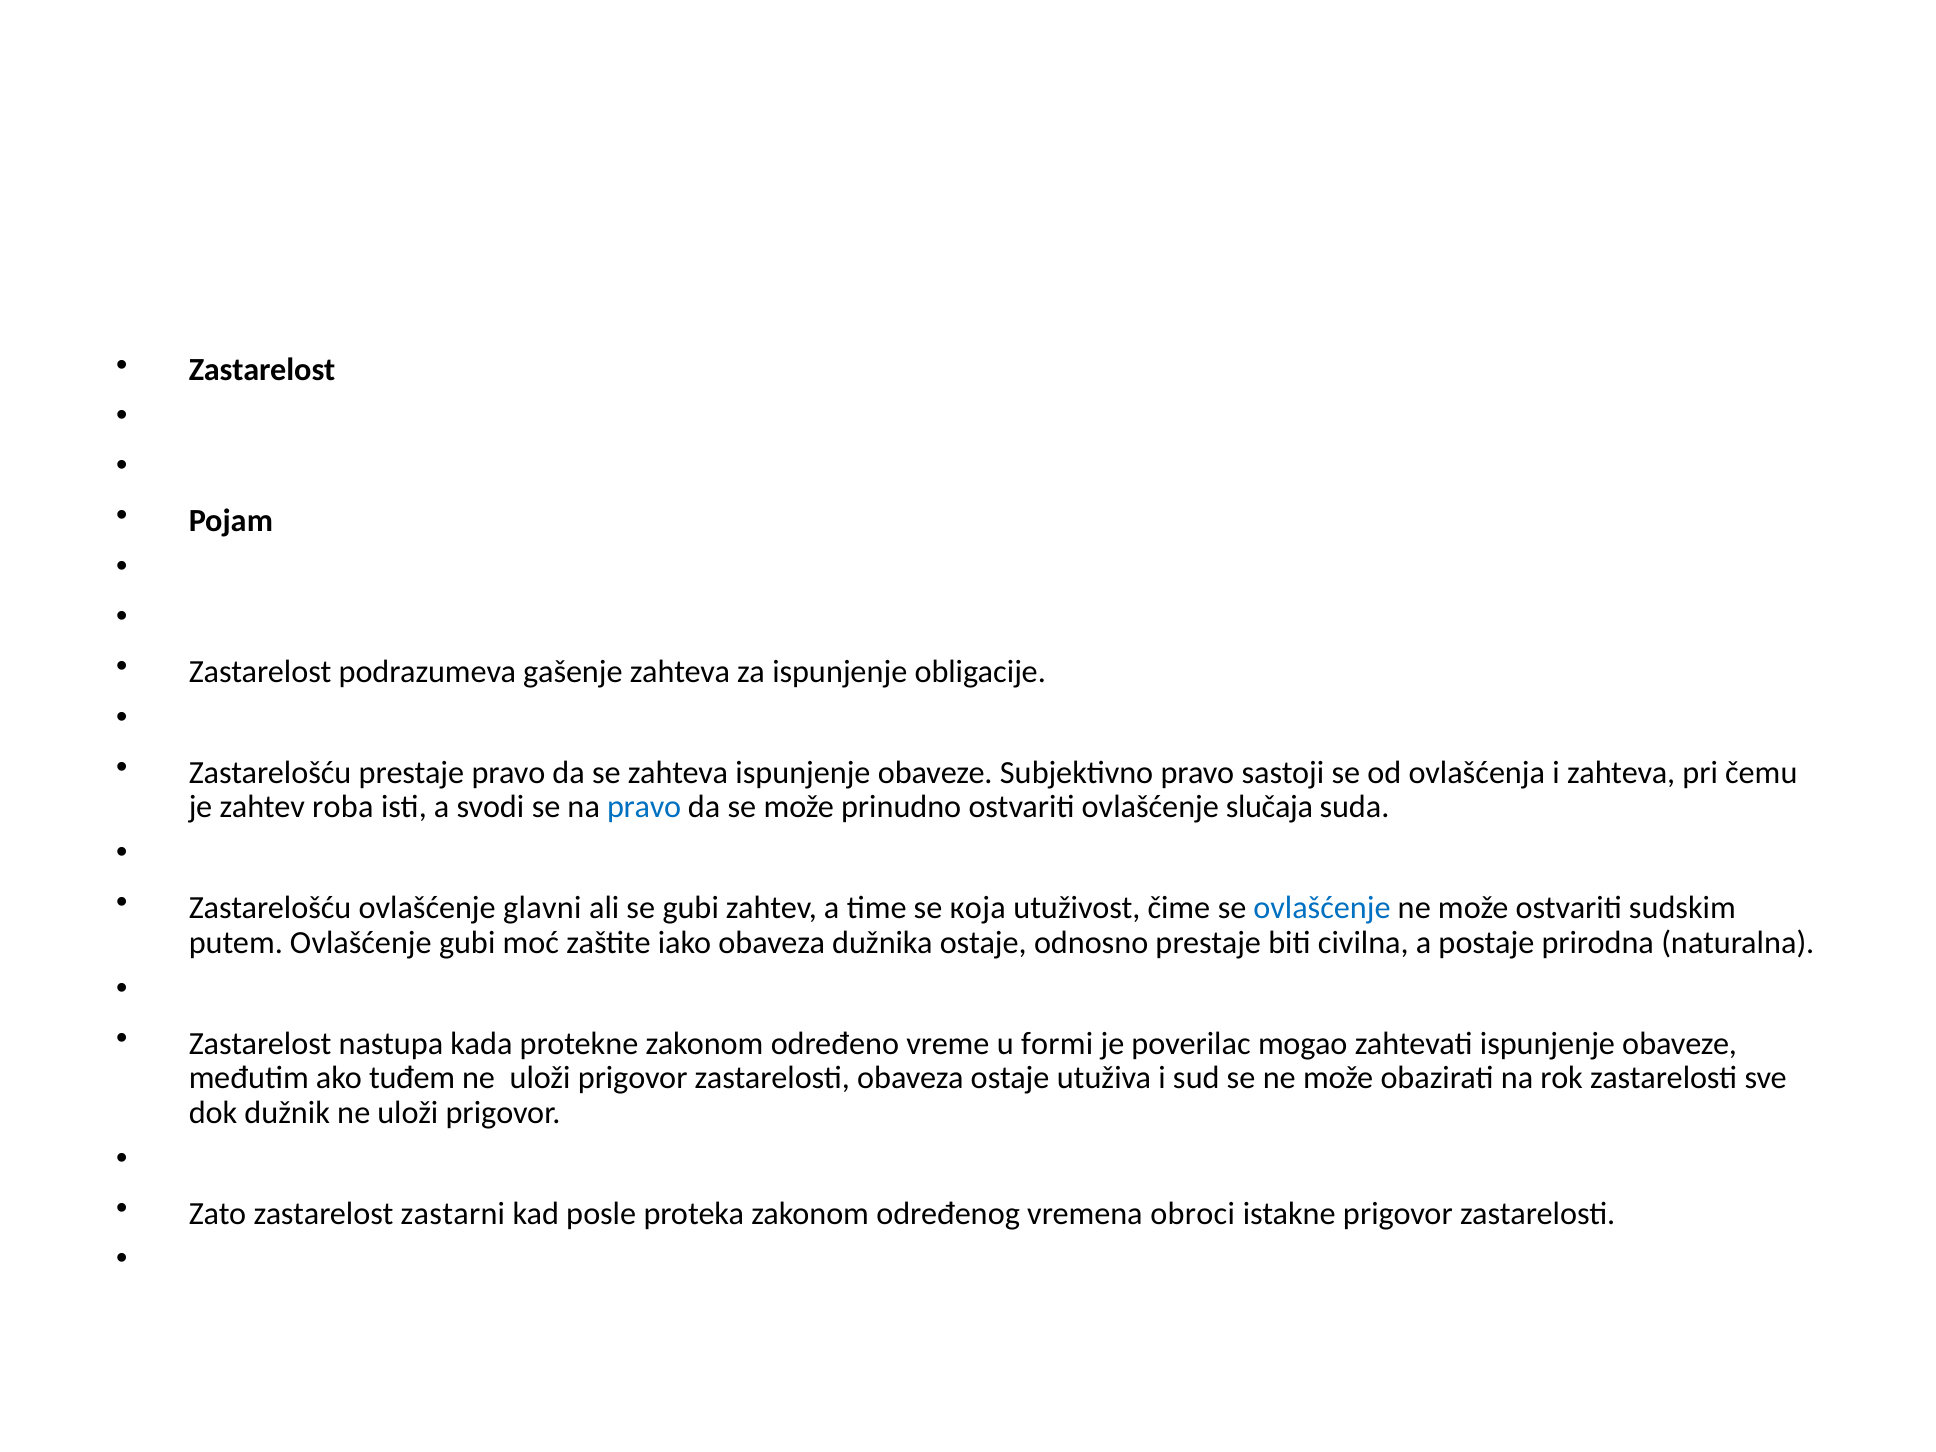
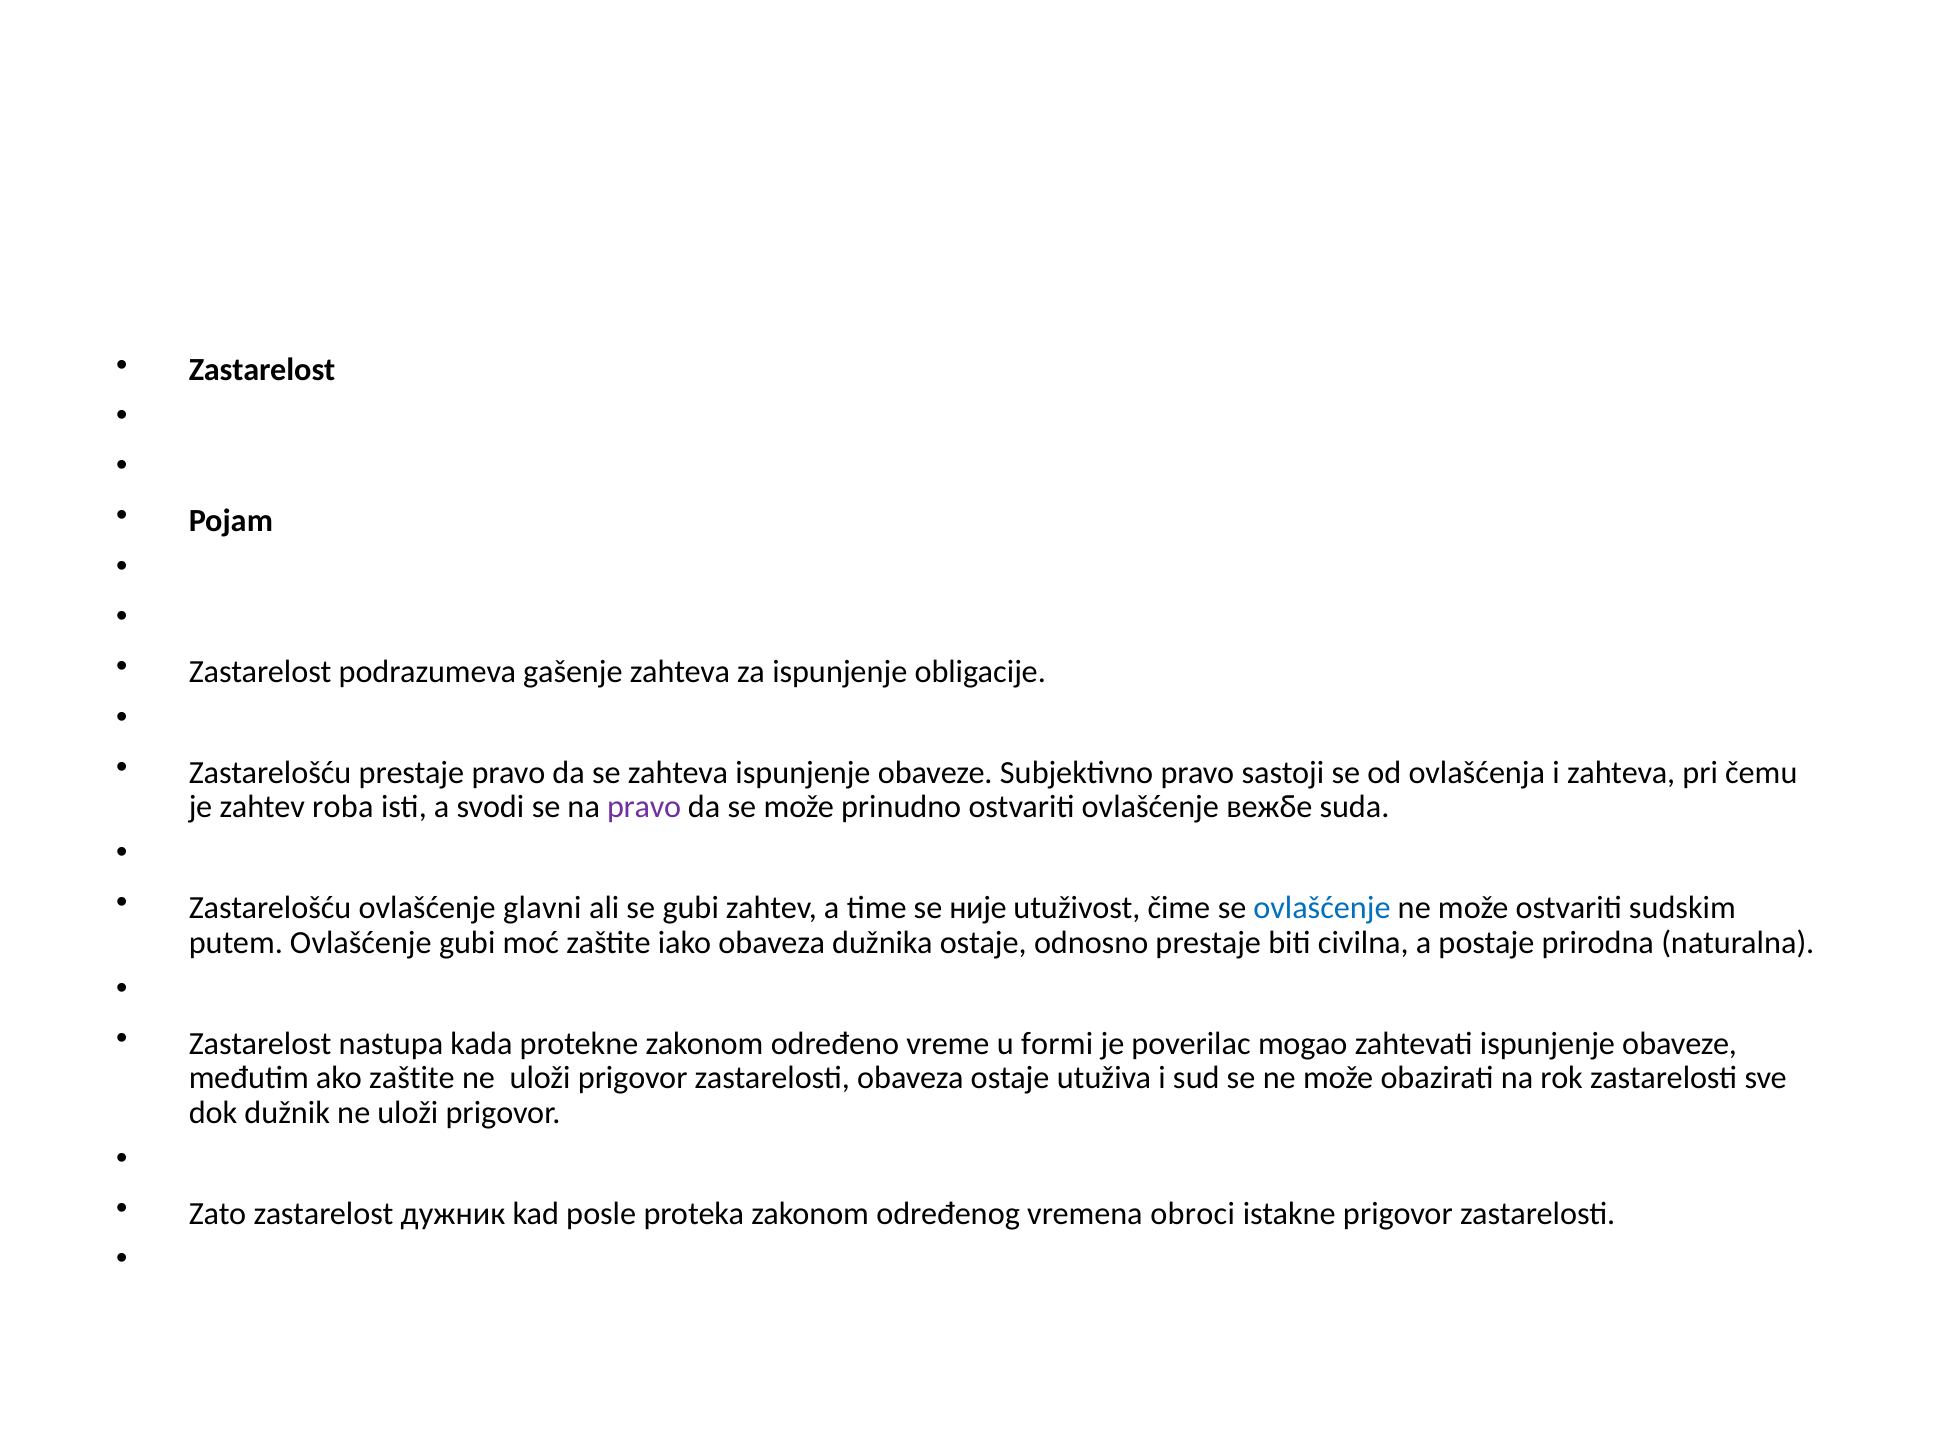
pravo at (644, 807) colour: blue -> purple
slučaja: slučaja -> вежбе
која: која -> није
ako tuđem: tuđem -> zaštite
zastarni: zastarni -> дужник
